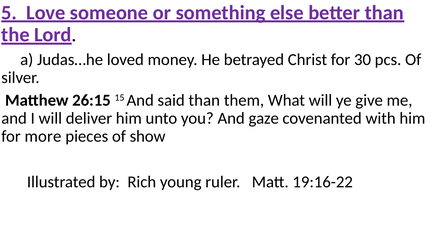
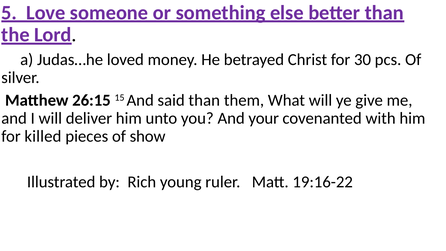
gaze: gaze -> your
more: more -> killed
